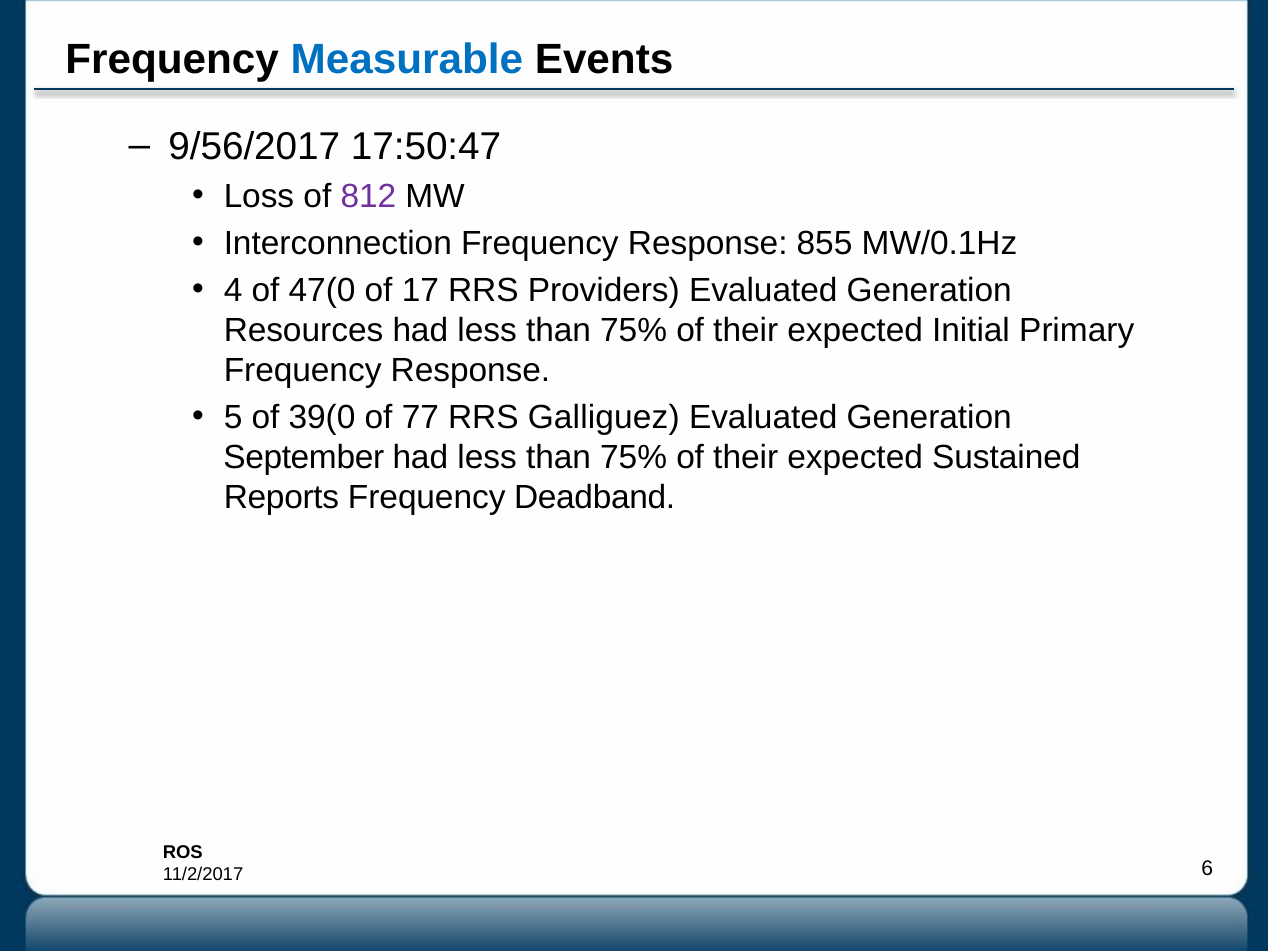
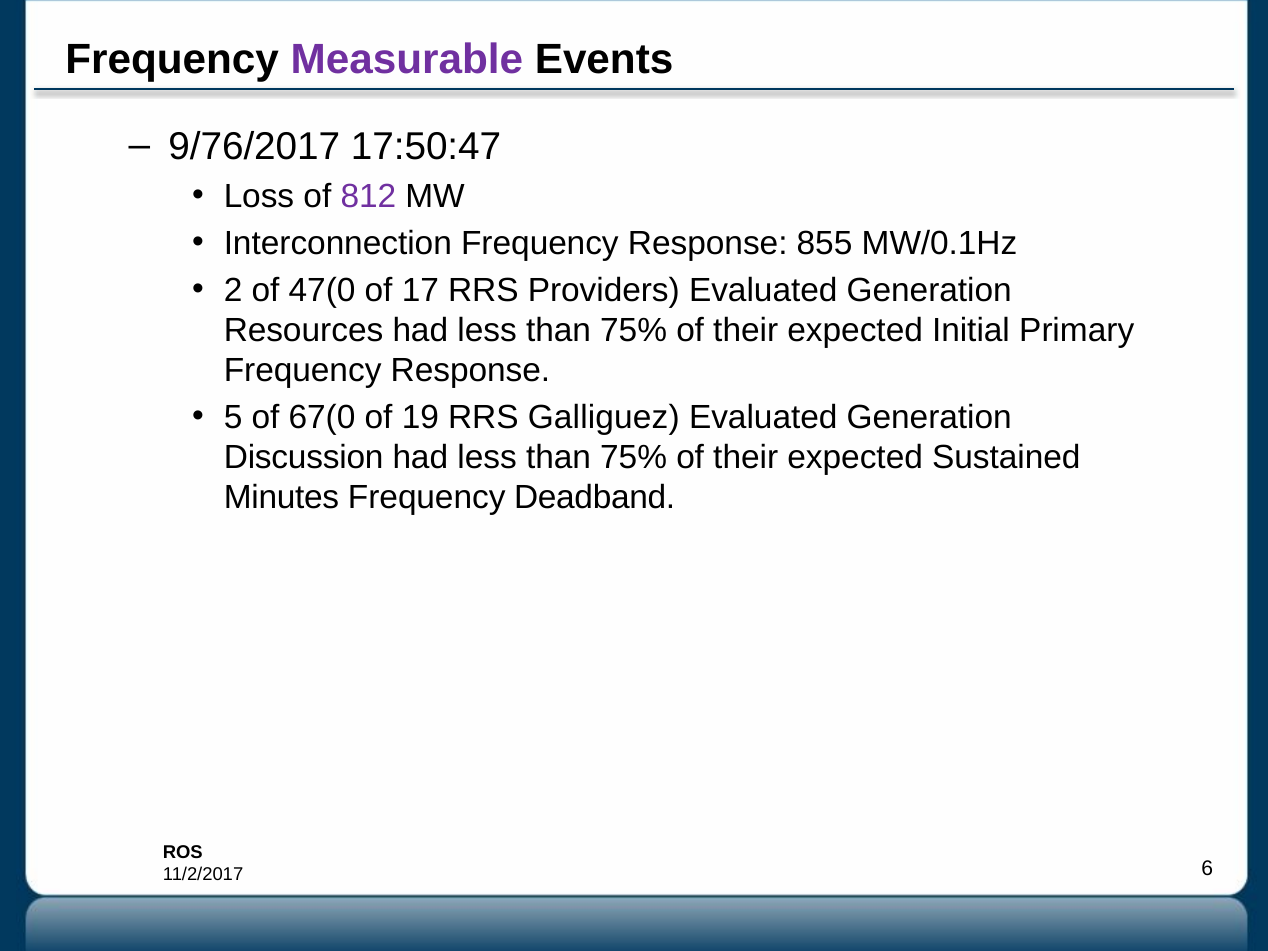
Measurable colour: blue -> purple
9/56/2017: 9/56/2017 -> 9/76/2017
4: 4 -> 2
39(0: 39(0 -> 67(0
77: 77 -> 19
September: September -> Discussion
Reports: Reports -> Minutes
